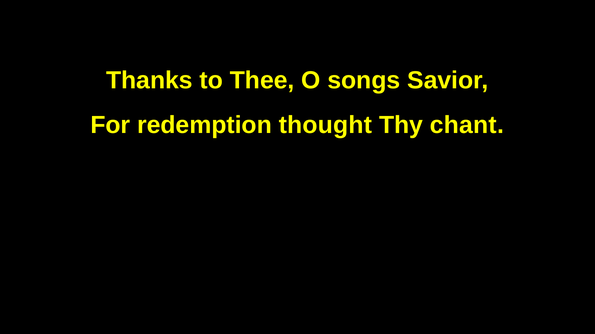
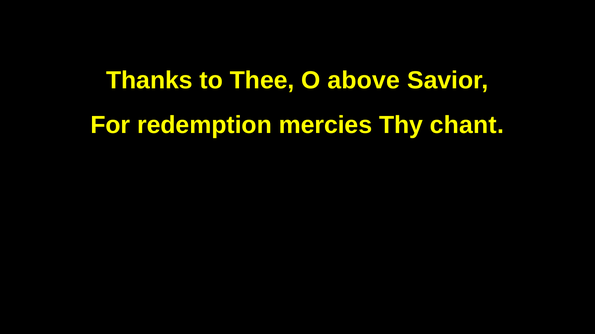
songs: songs -> above
thought: thought -> mercies
